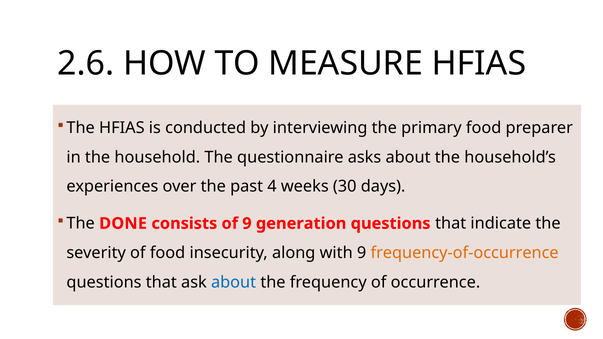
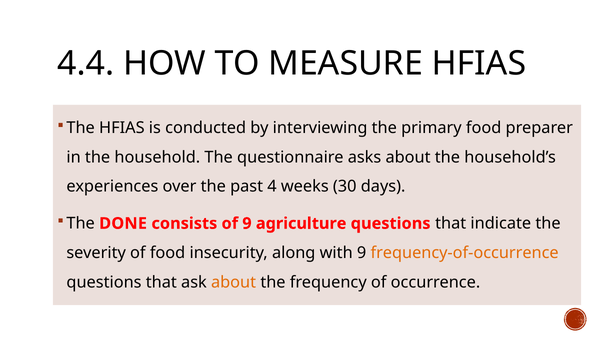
2.6: 2.6 -> 4.4
generation: generation -> agriculture
about at (234, 282) colour: blue -> orange
